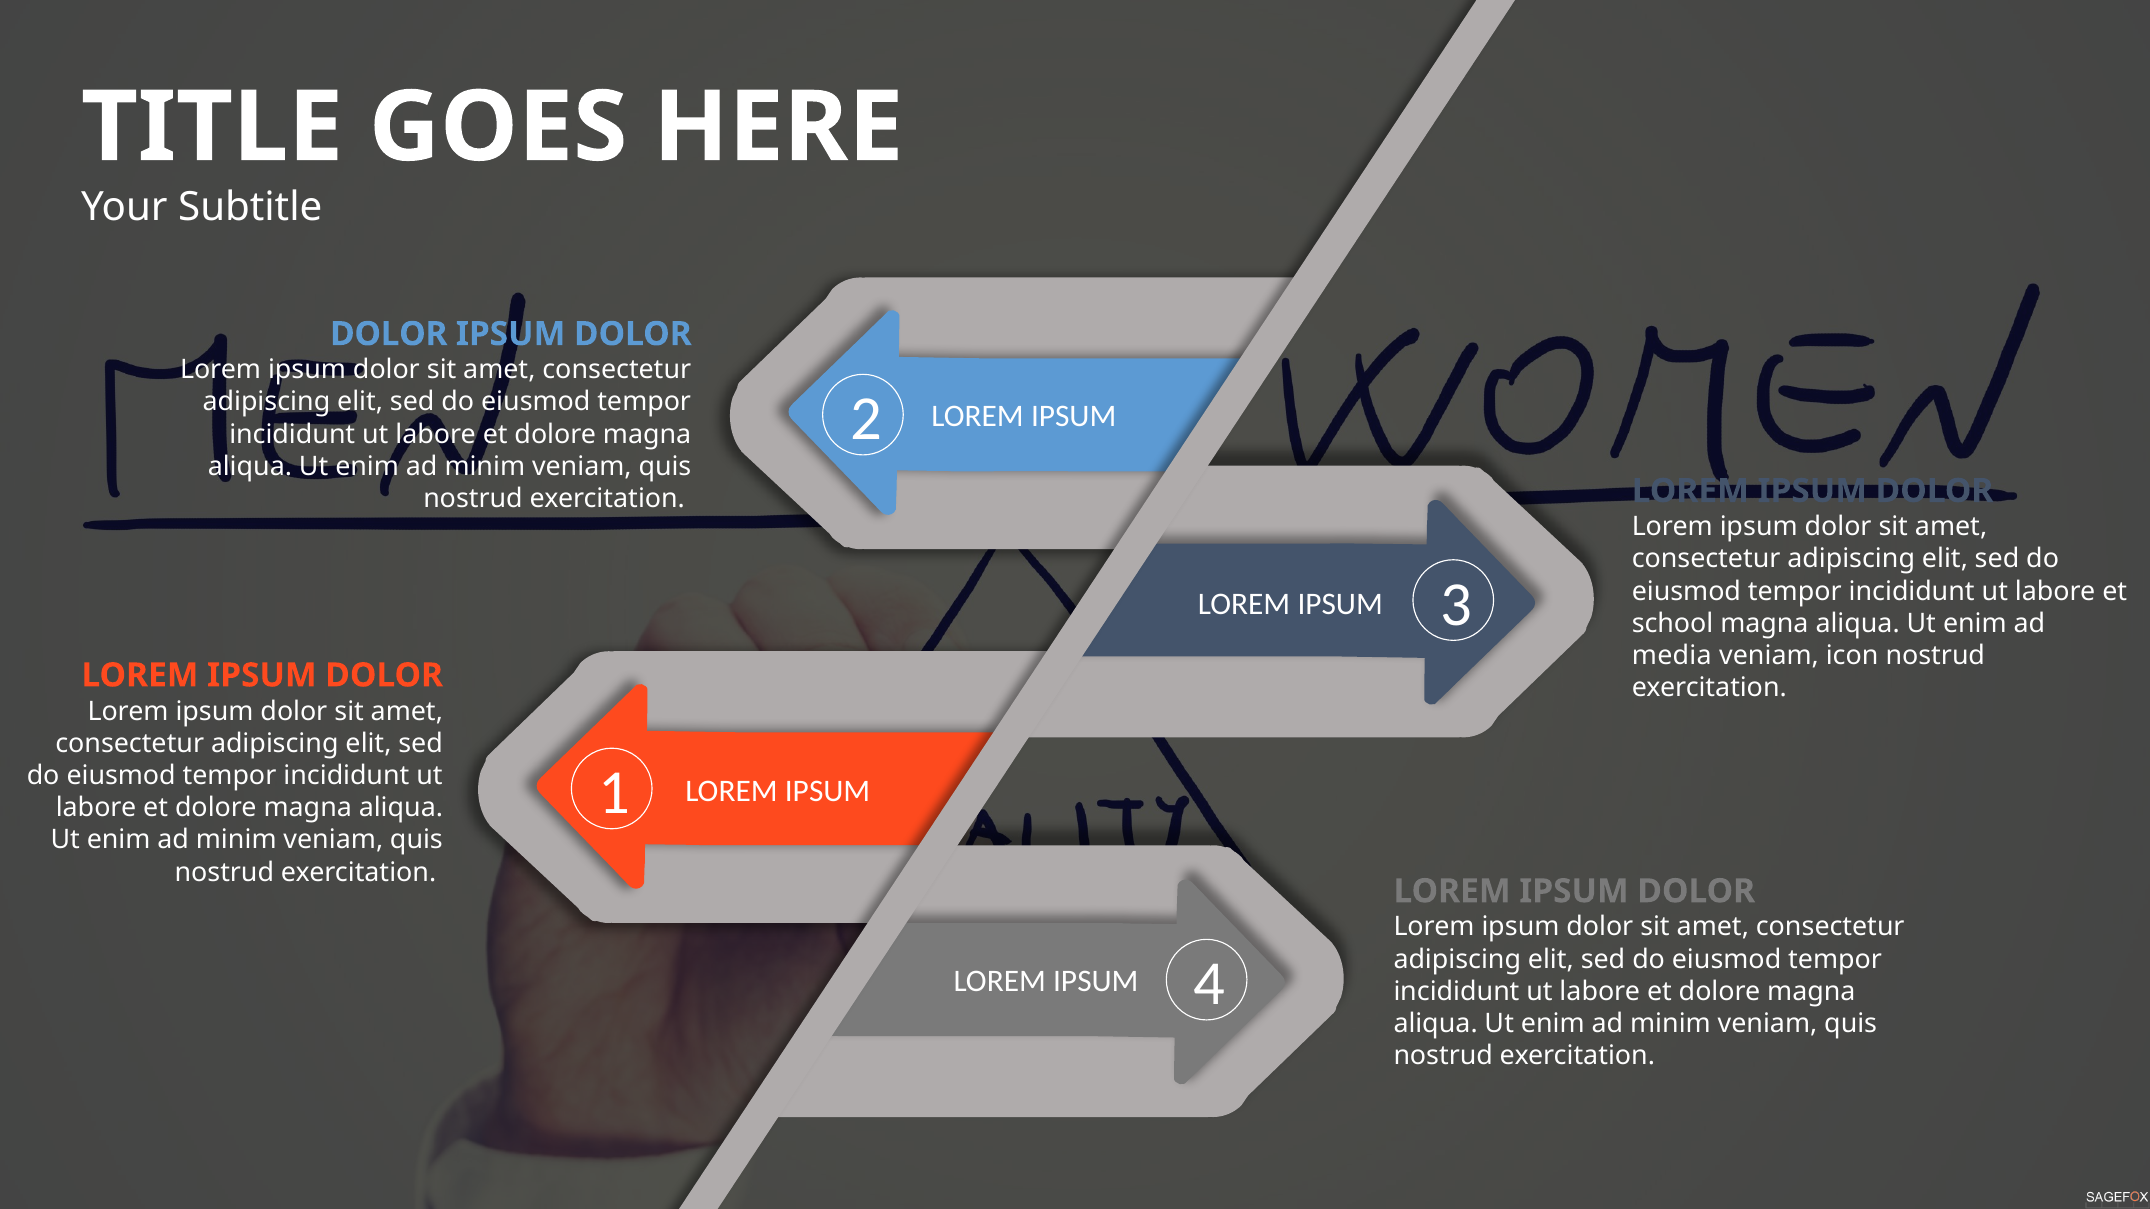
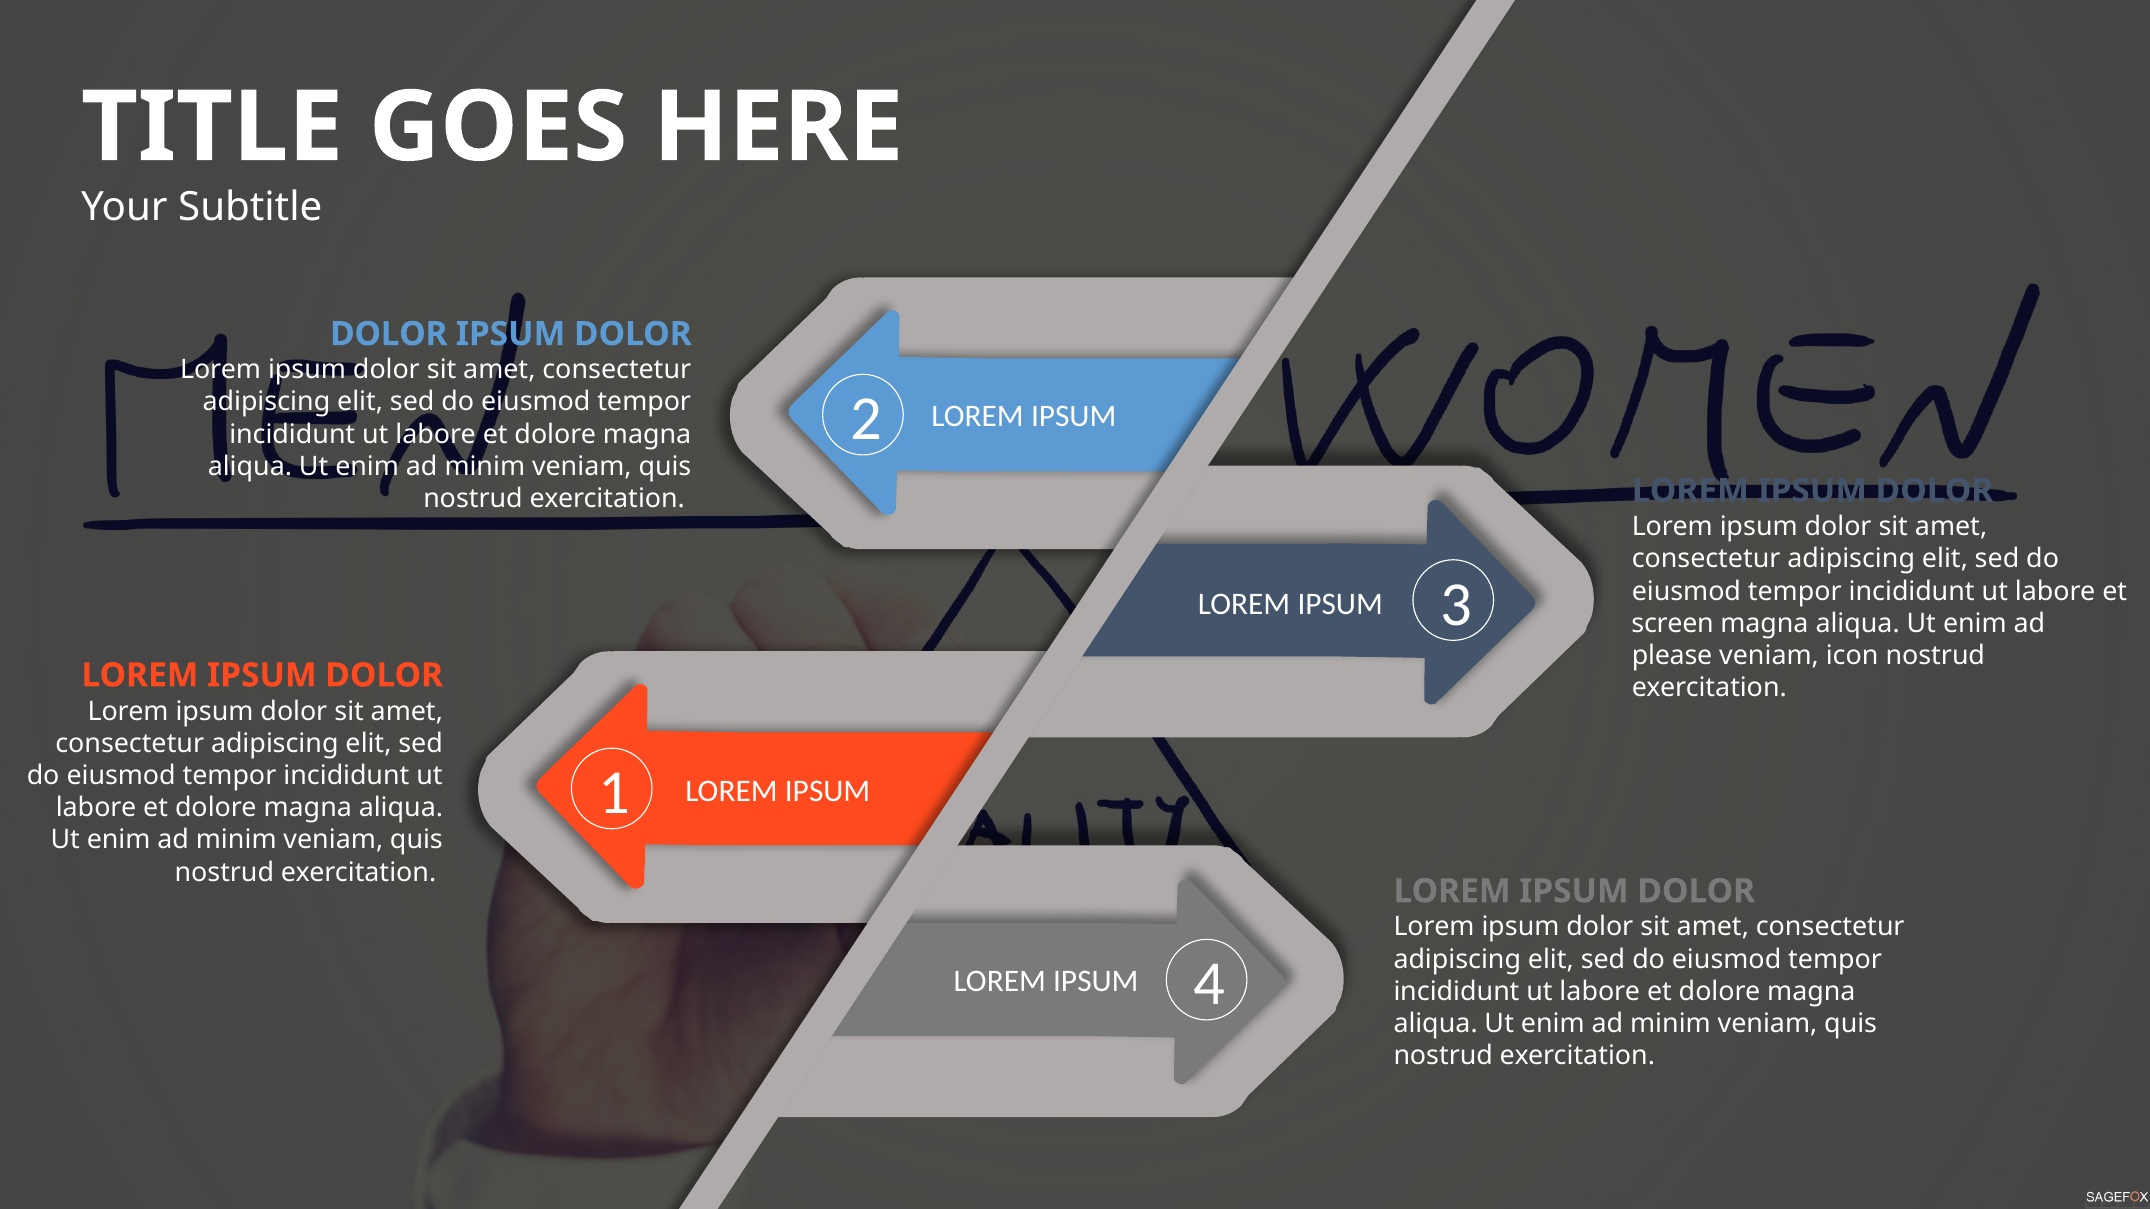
school: school -> screen
media: media -> please
